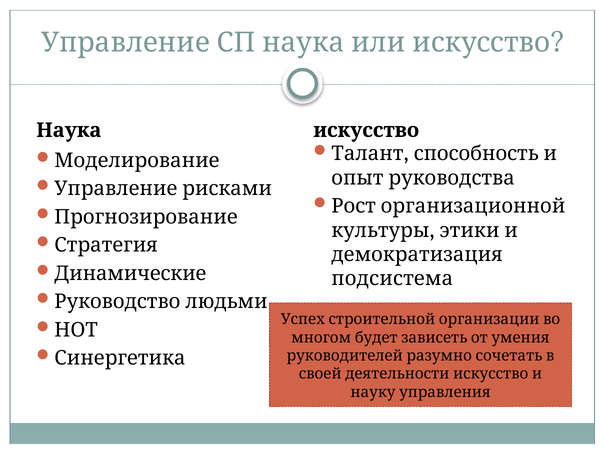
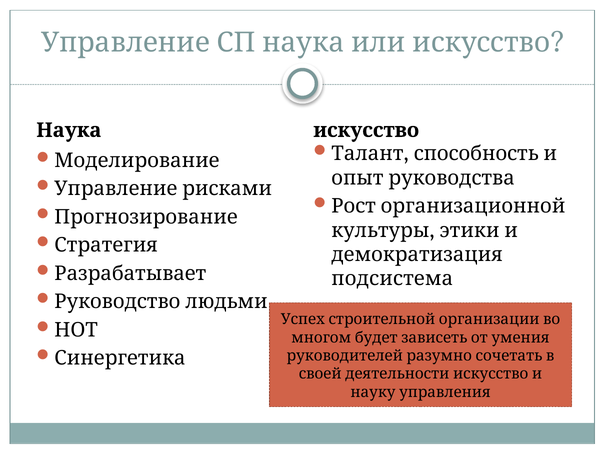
Динамические: Динамические -> Разрабатывает
